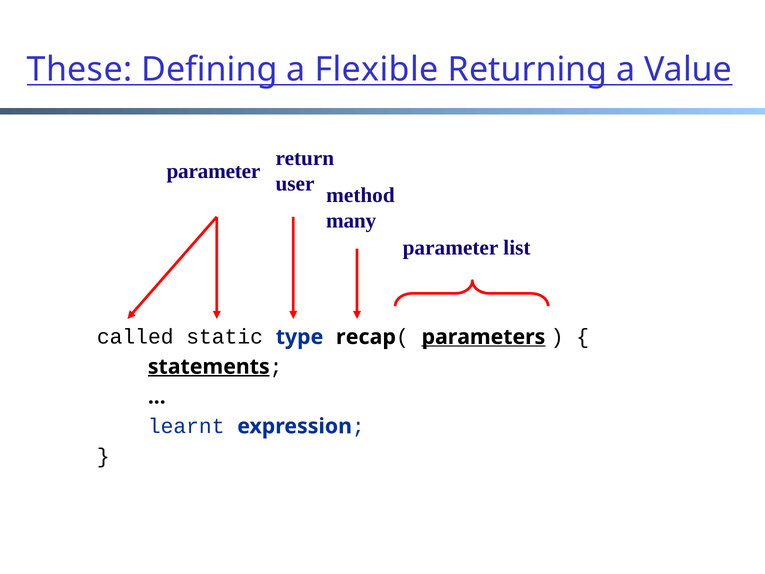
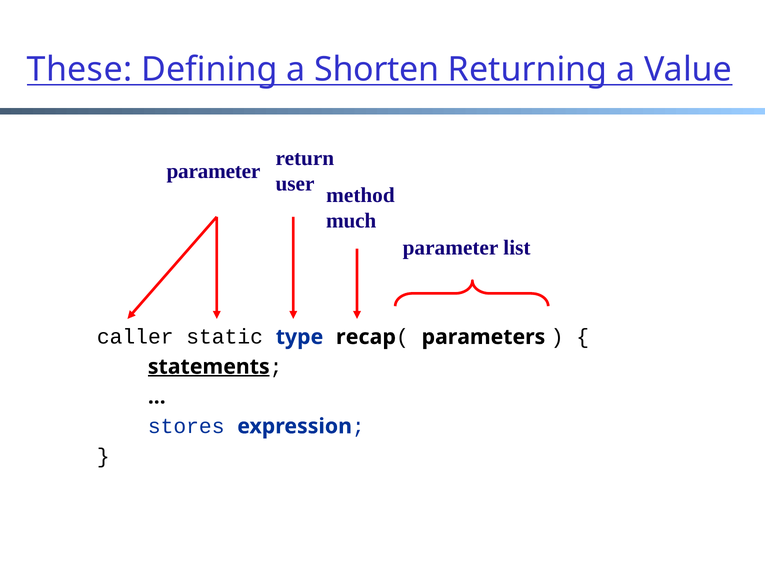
Flexible: Flexible -> Shorten
many: many -> much
called: called -> caller
parameters underline: present -> none
learnt: learnt -> stores
